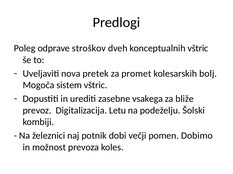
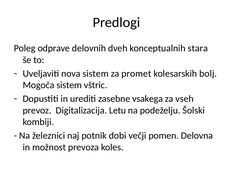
stroškov: stroškov -> delovnih
konceptualnih vštric: vštric -> stara
nova pretek: pretek -> sistem
bliže: bliže -> vseh
Dobimo: Dobimo -> Delovna
